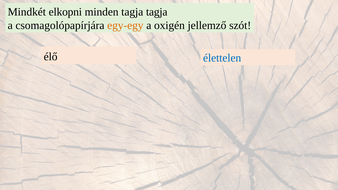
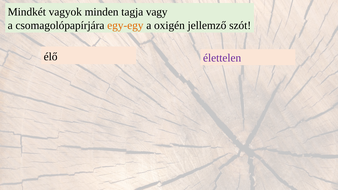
elkopni: elkopni -> vagyok
tagja tagja: tagja -> vagy
élettelen colour: blue -> purple
